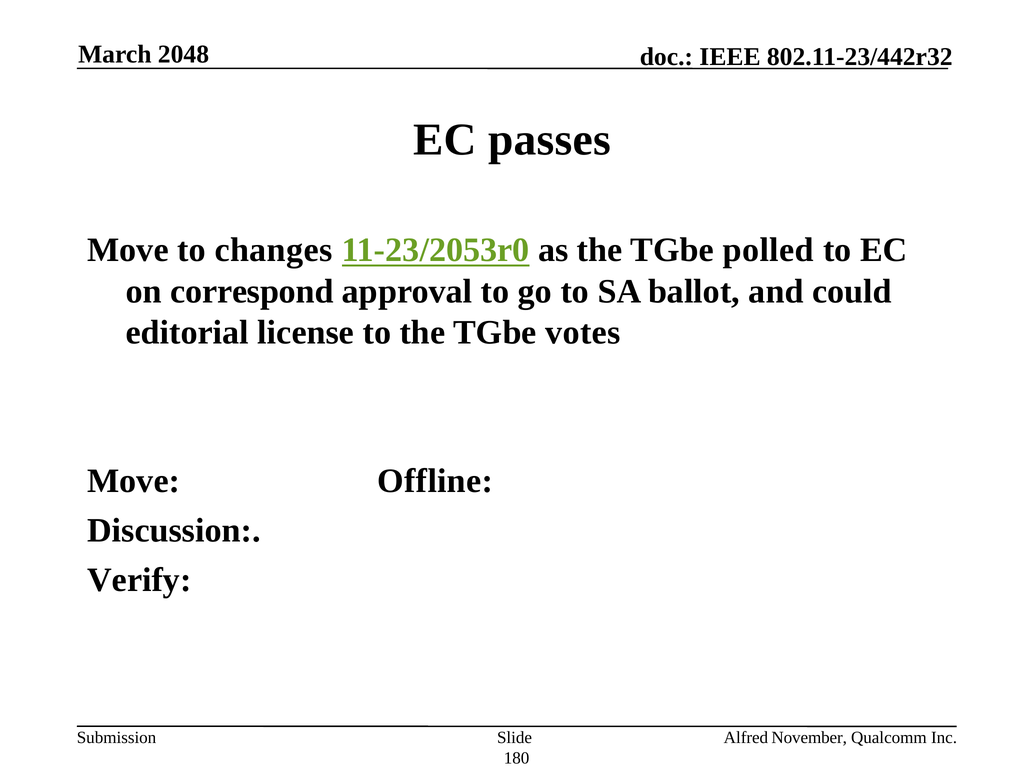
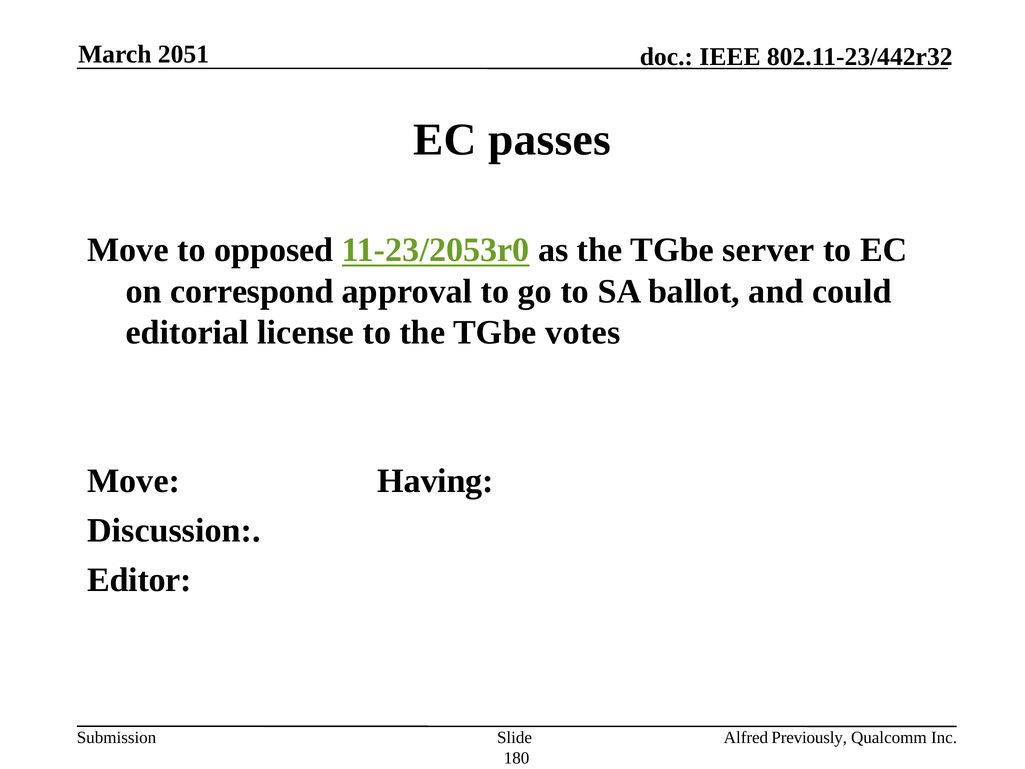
2048: 2048 -> 2051
changes: changes -> opposed
polled: polled -> server
Offline: Offline -> Having
Verify: Verify -> Editor
November: November -> Previously
